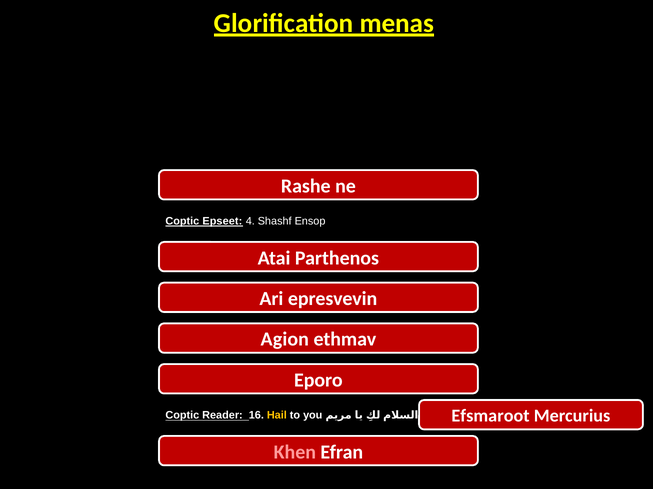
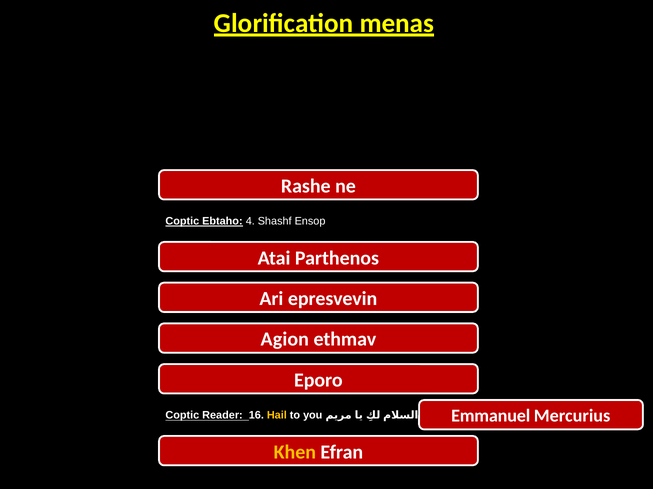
Epseet: Epseet -> Ebtaho
Efsmaroot: Efsmaroot -> Emmanuel
Khen colour: pink -> yellow
